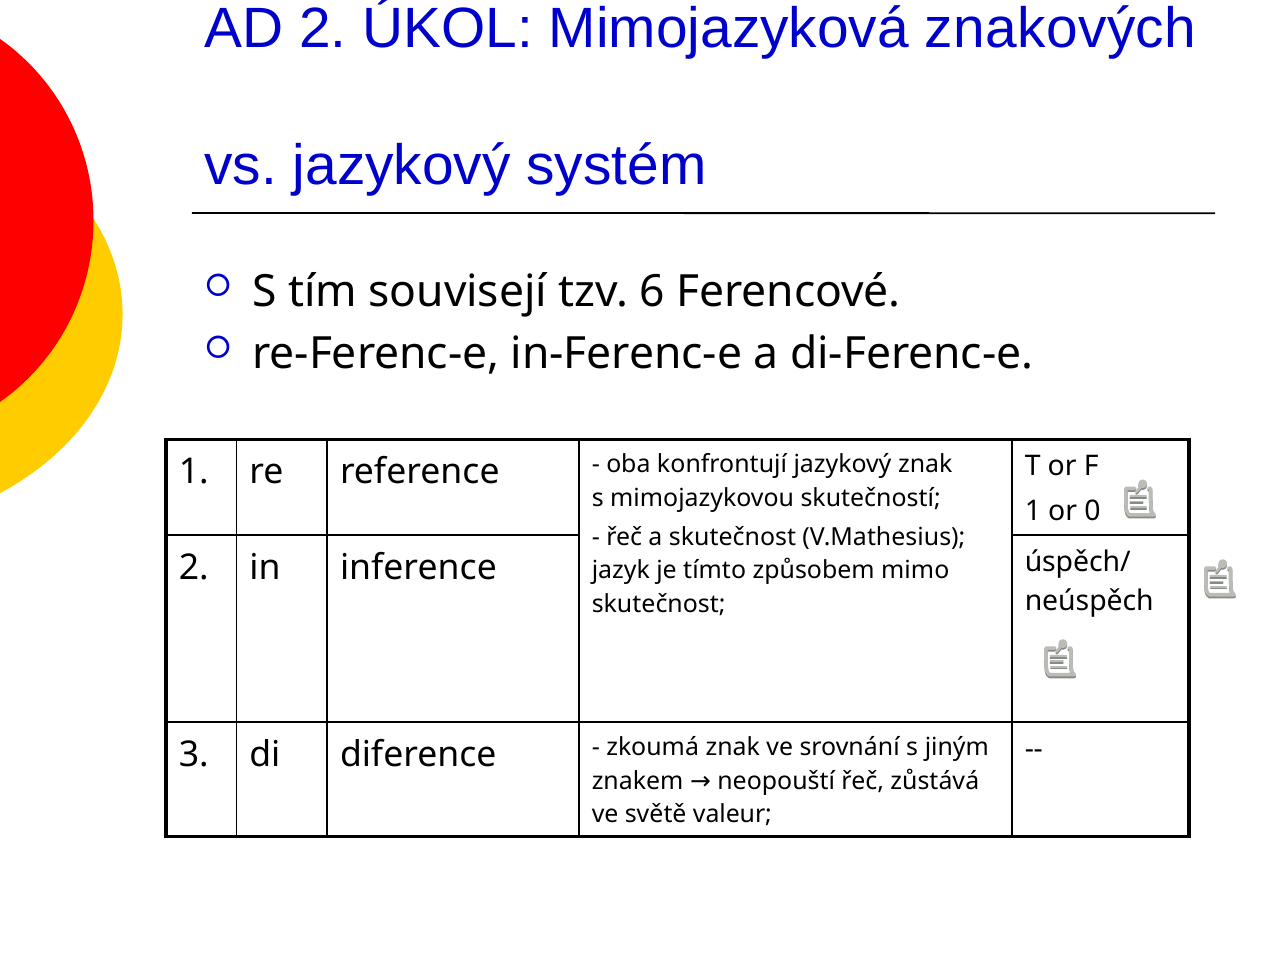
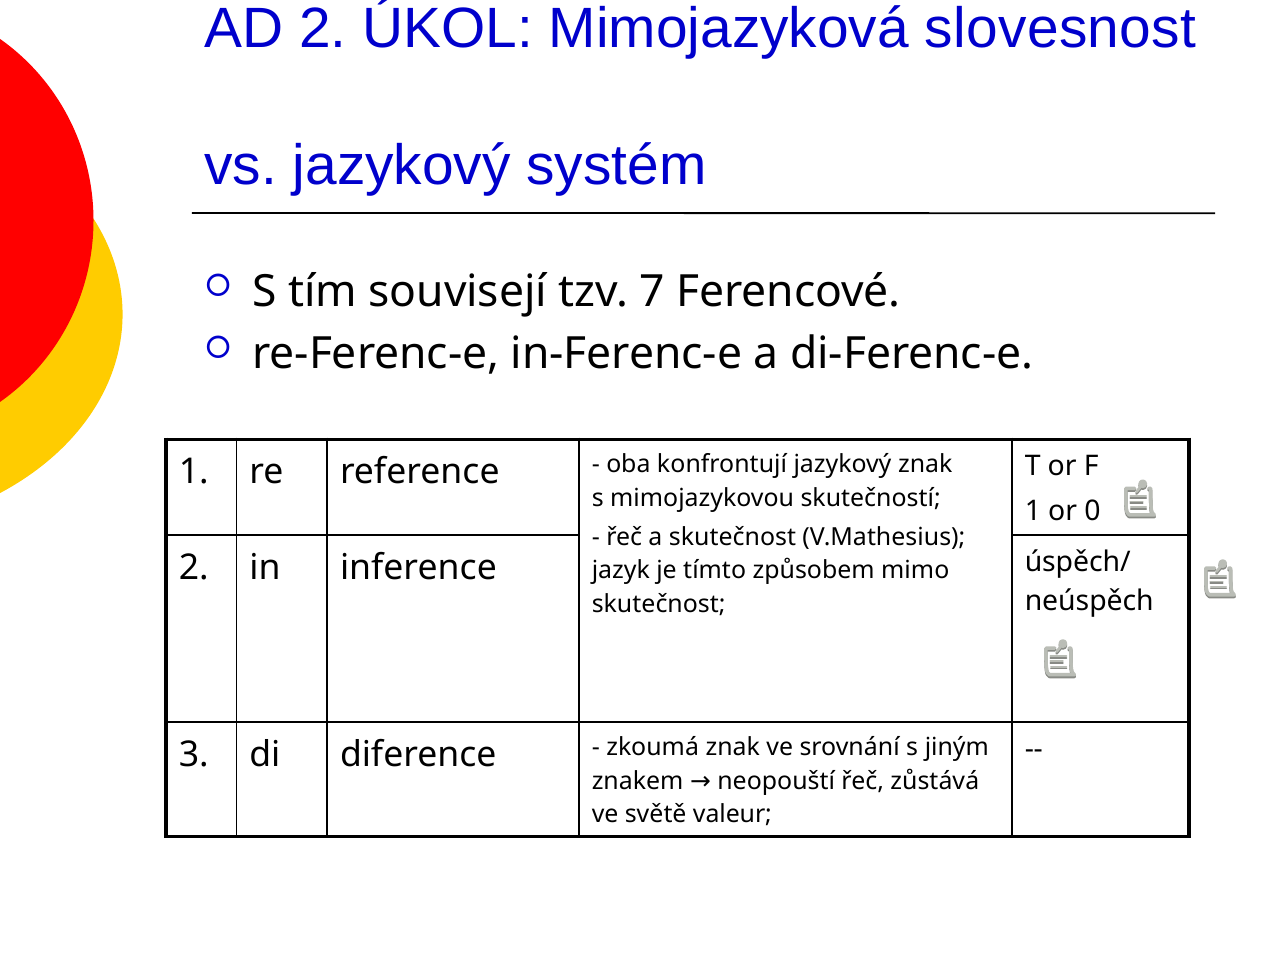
znakových: znakových -> slovesnost
6: 6 -> 7
